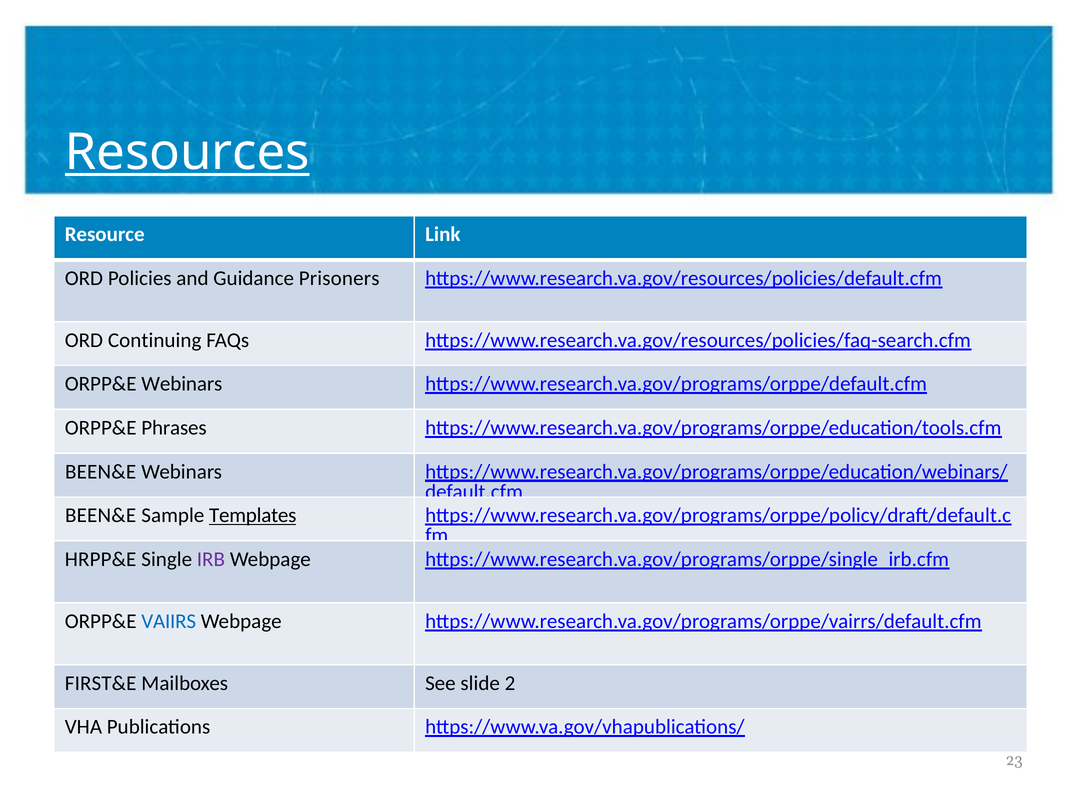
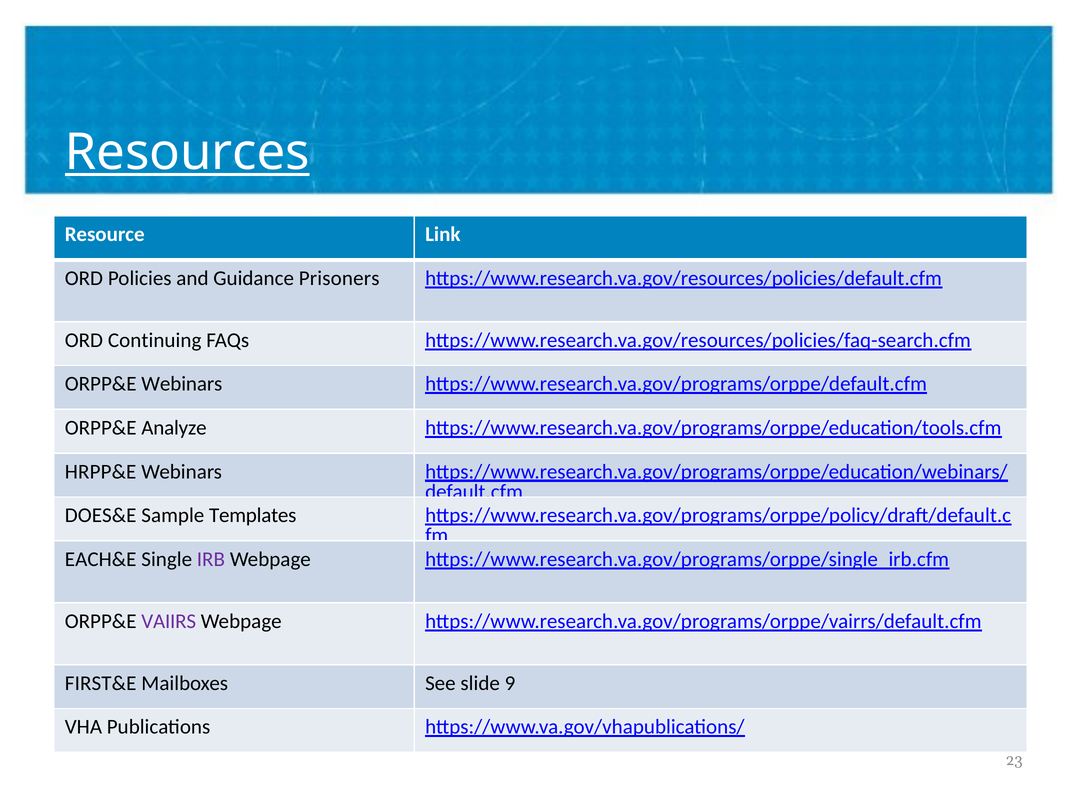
Phrases: Phrases -> Analyze
BEEN&E at (101, 472): BEEN&E -> HRPP&E
BEEN&E at (101, 516): BEEN&E -> DOES&E
Templates underline: present -> none
HRPP&E: HRPP&E -> EACH&E
VAIIRS colour: blue -> purple
2: 2 -> 9
